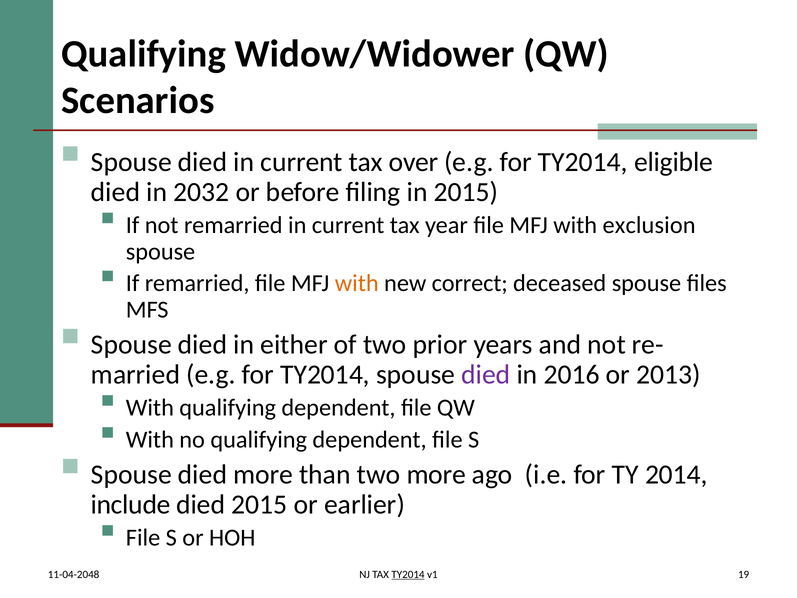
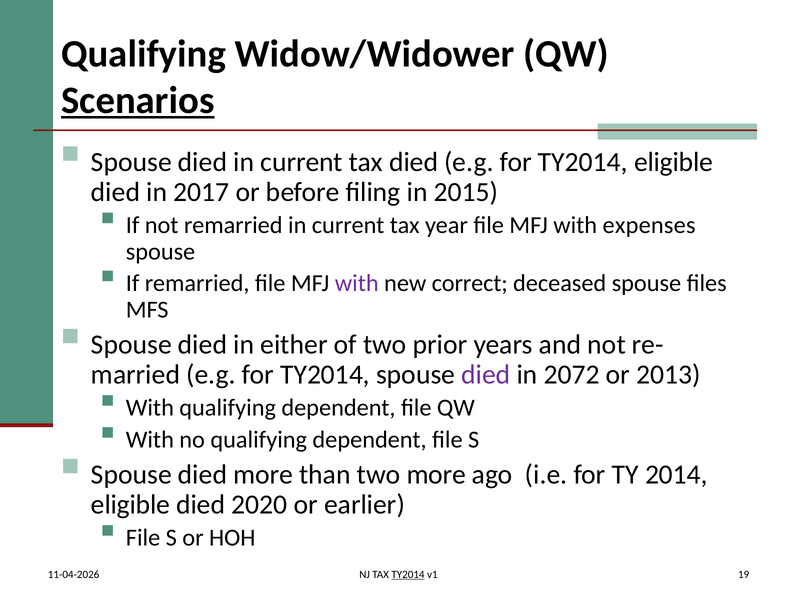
Scenarios underline: none -> present
tax over: over -> died
2032: 2032 -> 2017
exclusion: exclusion -> expenses
with at (357, 283) colour: orange -> purple
2016: 2016 -> 2072
include at (131, 504): include -> eligible
died 2015: 2015 -> 2020
11-04-2048: 11-04-2048 -> 11-04-2026
